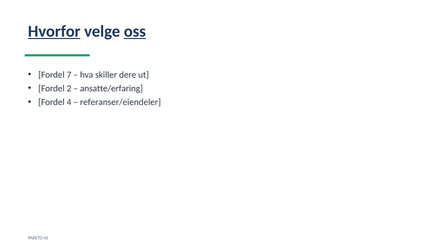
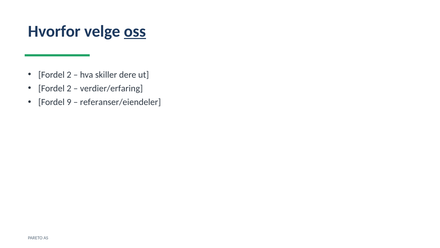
Hvorfor underline: present -> none
7 at (69, 75): 7 -> 2
ansatte/erfaring: ansatte/erfaring -> verdier/erfaring
4: 4 -> 9
